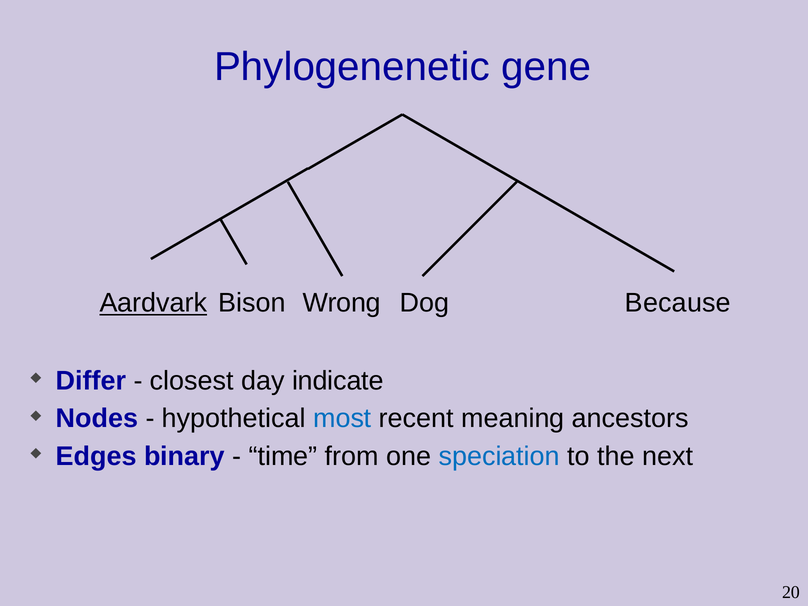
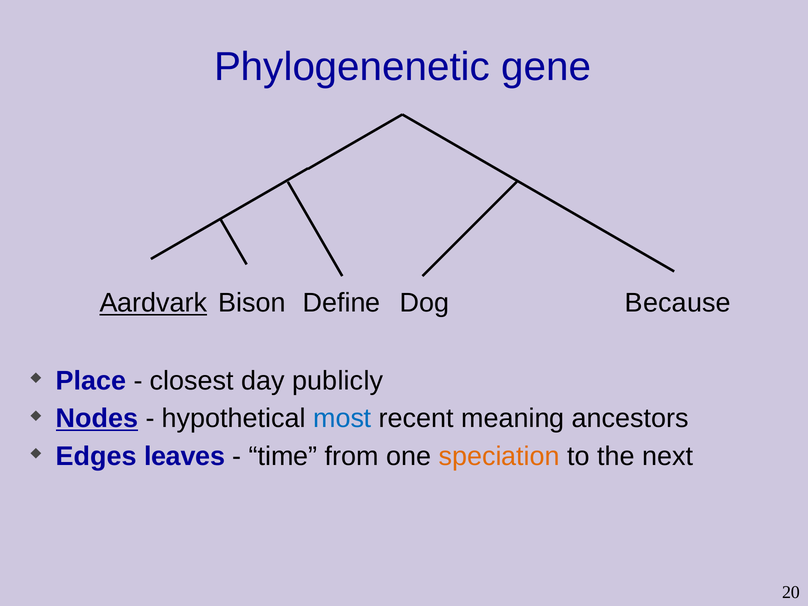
Wrong: Wrong -> Define
Differ: Differ -> Place
indicate: indicate -> publicly
Nodes underline: none -> present
binary: binary -> leaves
speciation colour: blue -> orange
